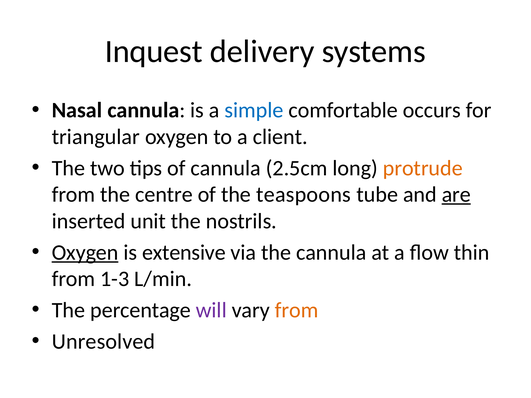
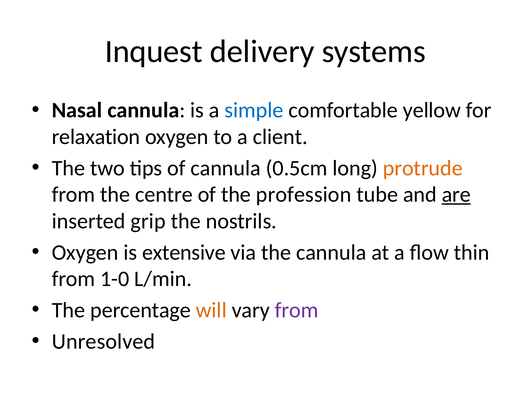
occurs: occurs -> yellow
triangular: triangular -> relaxation
2.5cm: 2.5cm -> 0.5cm
teaspoons: teaspoons -> profession
unit: unit -> grip
Oxygen at (85, 253) underline: present -> none
1-3: 1-3 -> 1-0
will colour: purple -> orange
from at (297, 310) colour: orange -> purple
